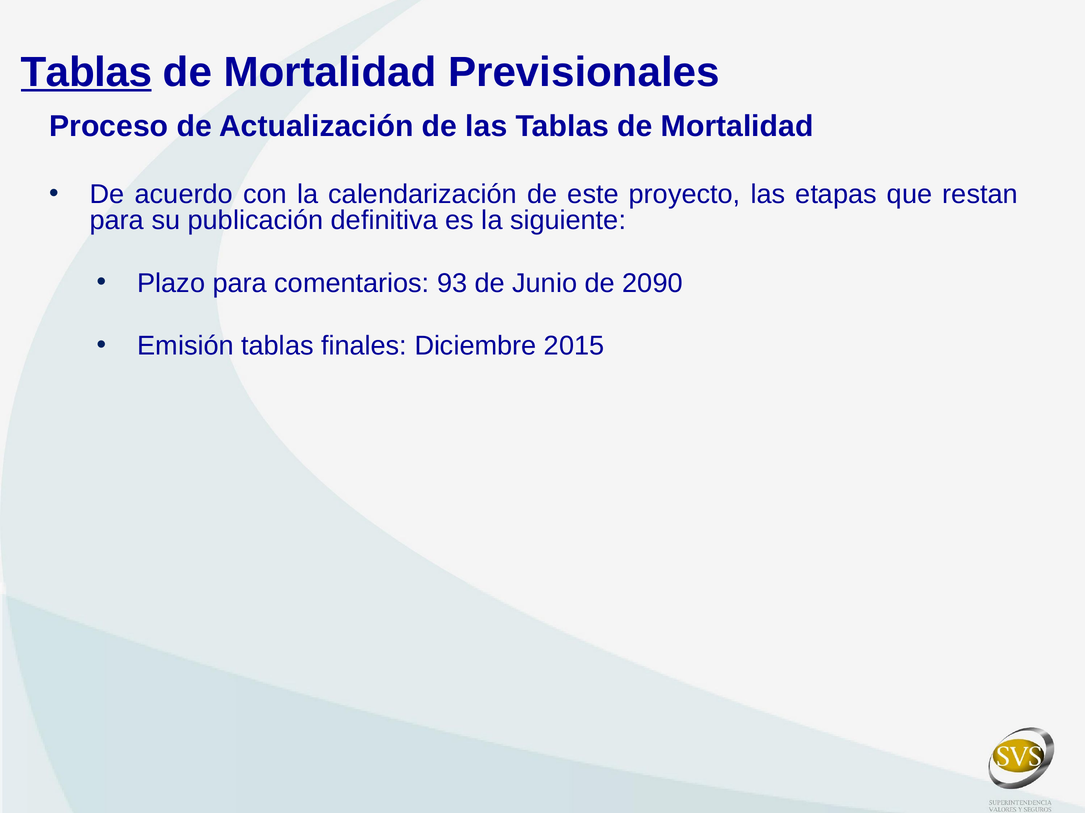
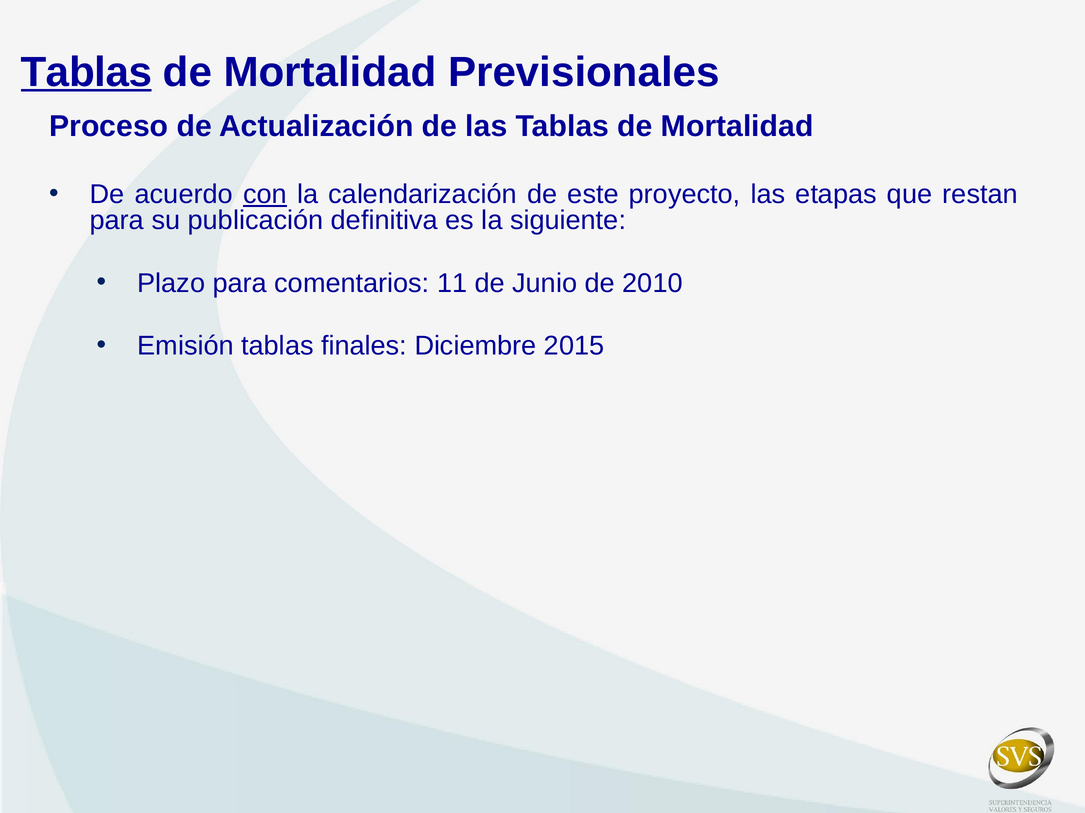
con underline: none -> present
93: 93 -> 11
2090: 2090 -> 2010
